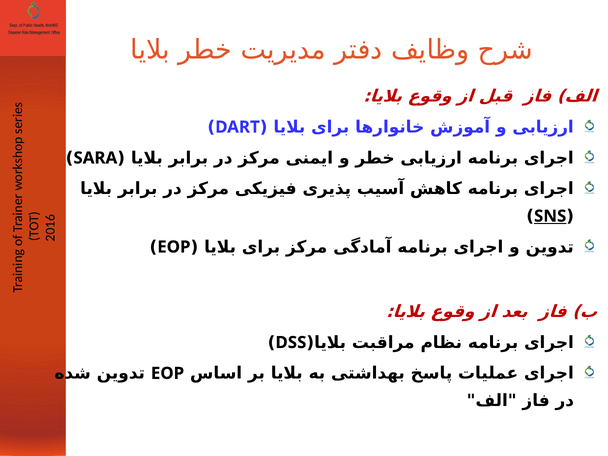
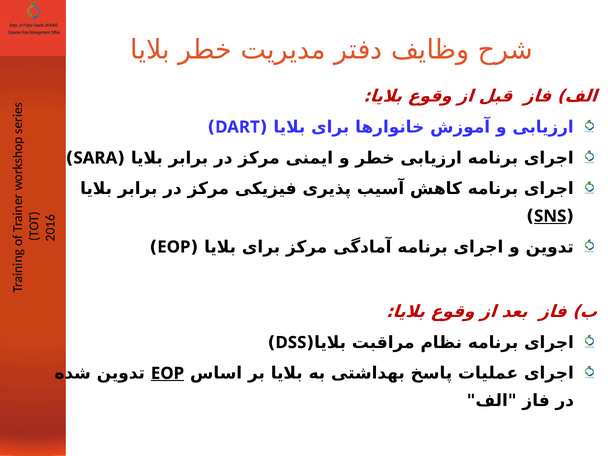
EOP at (168, 373) underline: none -> present
